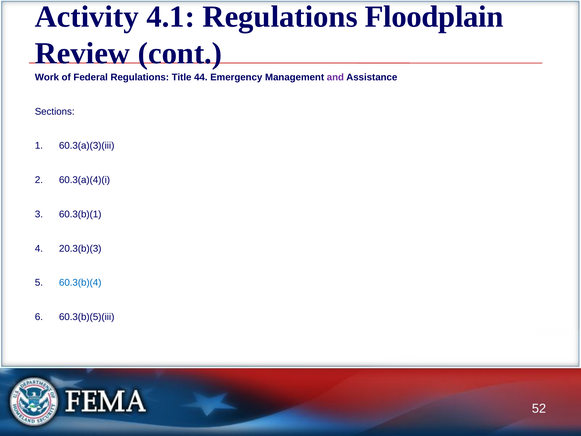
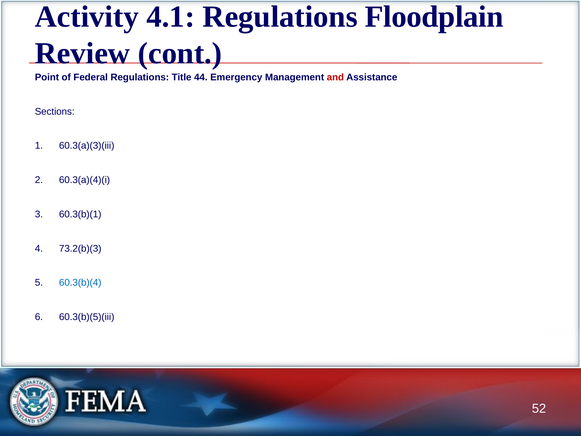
Work: Work -> Point
and colour: purple -> red
20.3(b)(3: 20.3(b)(3 -> 73.2(b)(3
